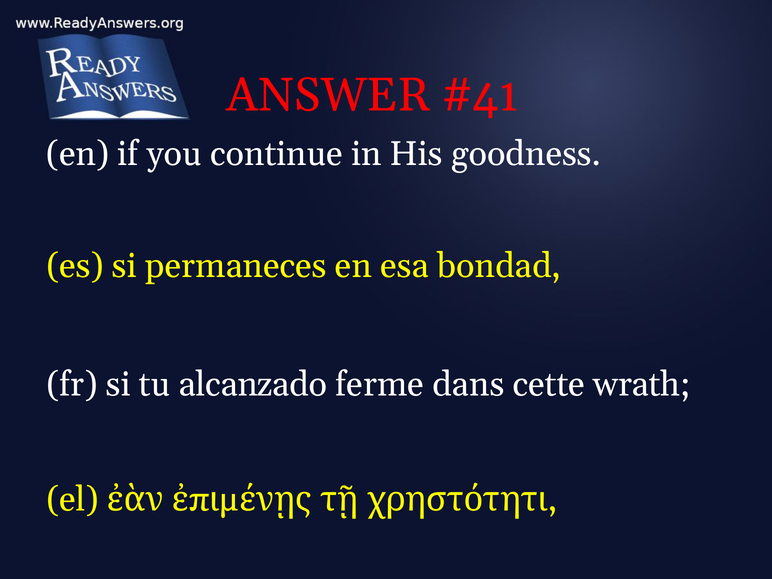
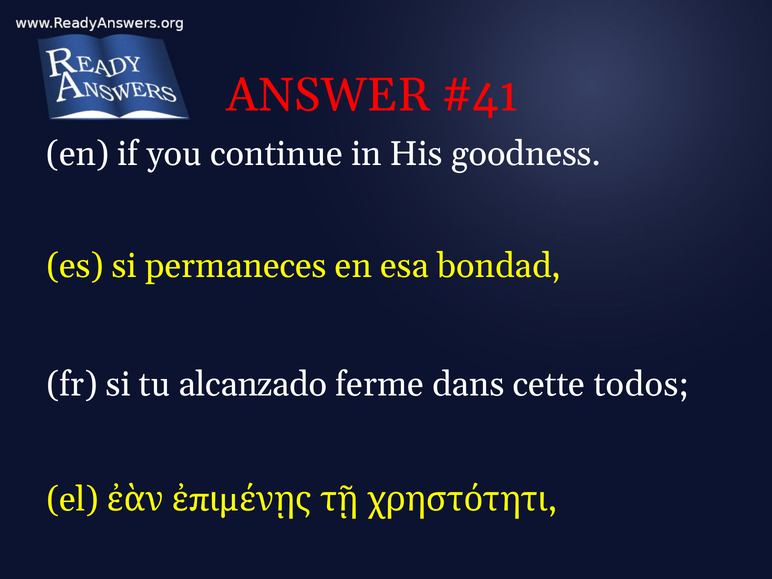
wrath: wrath -> todos
